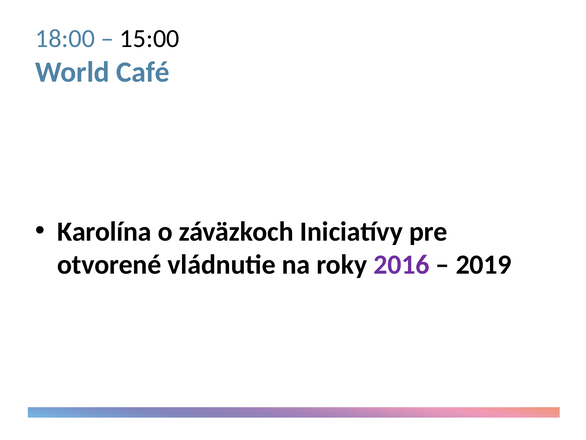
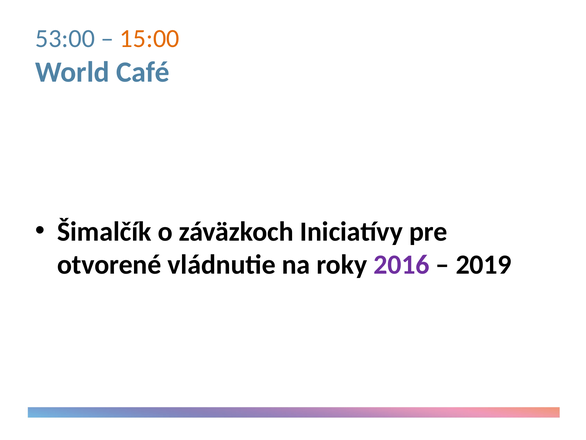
18:00: 18:00 -> 53:00
15:00 colour: black -> orange
Karolína: Karolína -> Šimalčík
